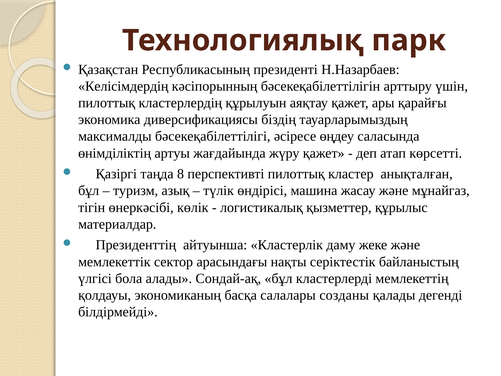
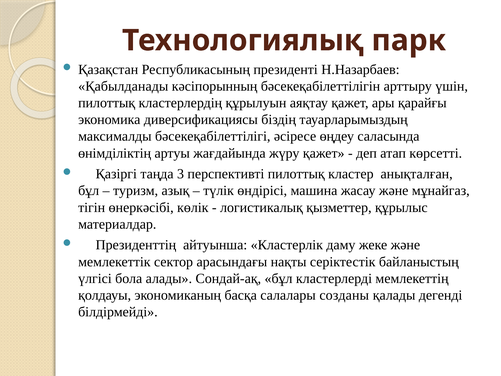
Келісімдердің: Келісімдердің -> Қабылданады
8: 8 -> 3
